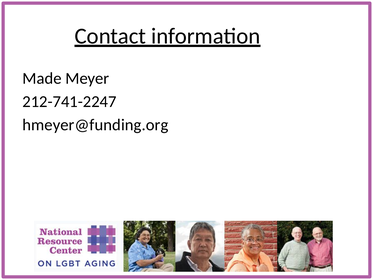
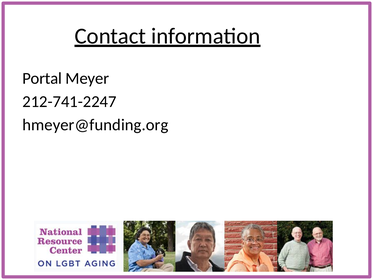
Made: Made -> Portal
